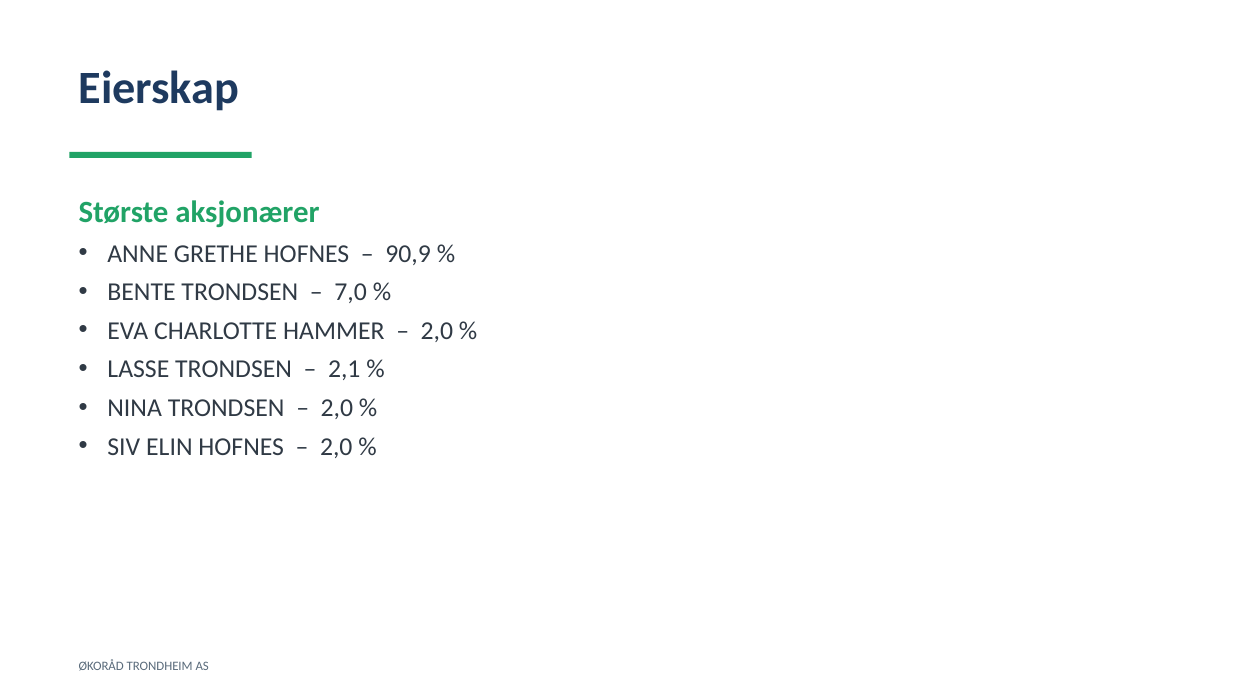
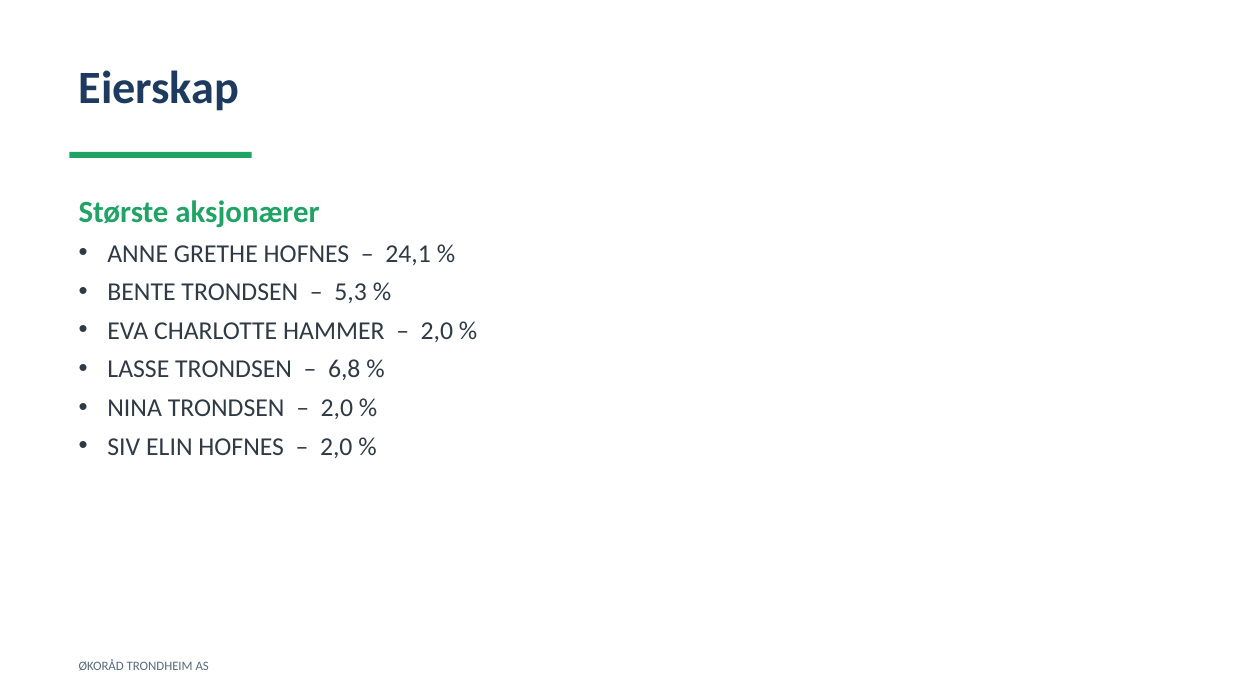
90,9: 90,9 -> 24,1
7,0: 7,0 -> 5,3
2,1: 2,1 -> 6,8
